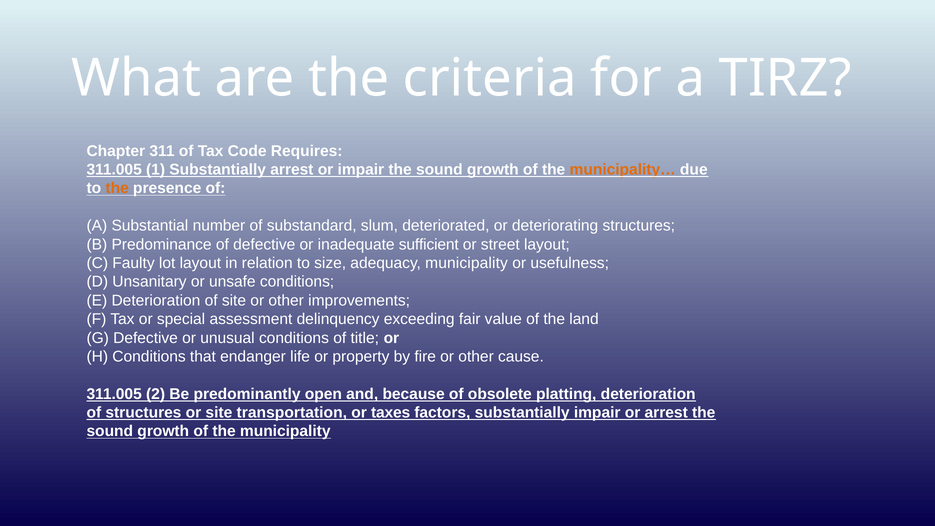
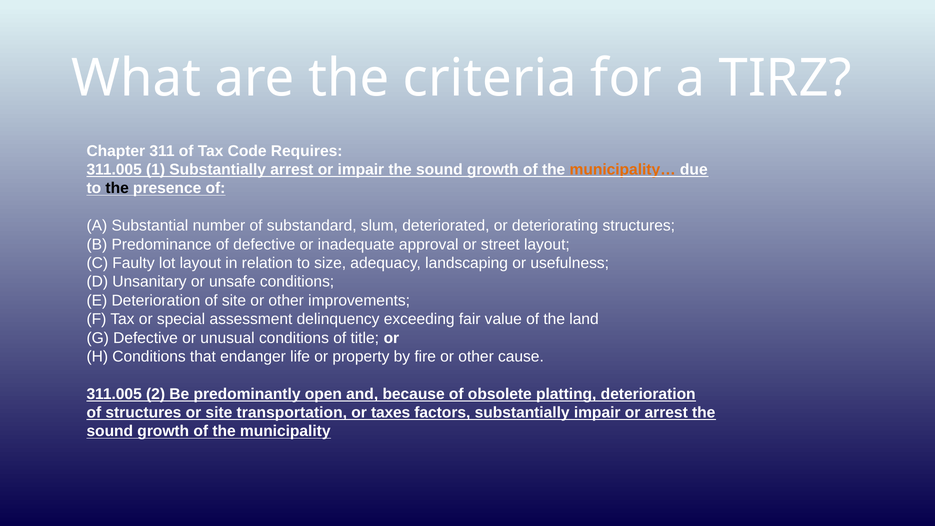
the at (117, 188) colour: orange -> black
sufficient: sufficient -> approval
adequacy municipality: municipality -> landscaping
